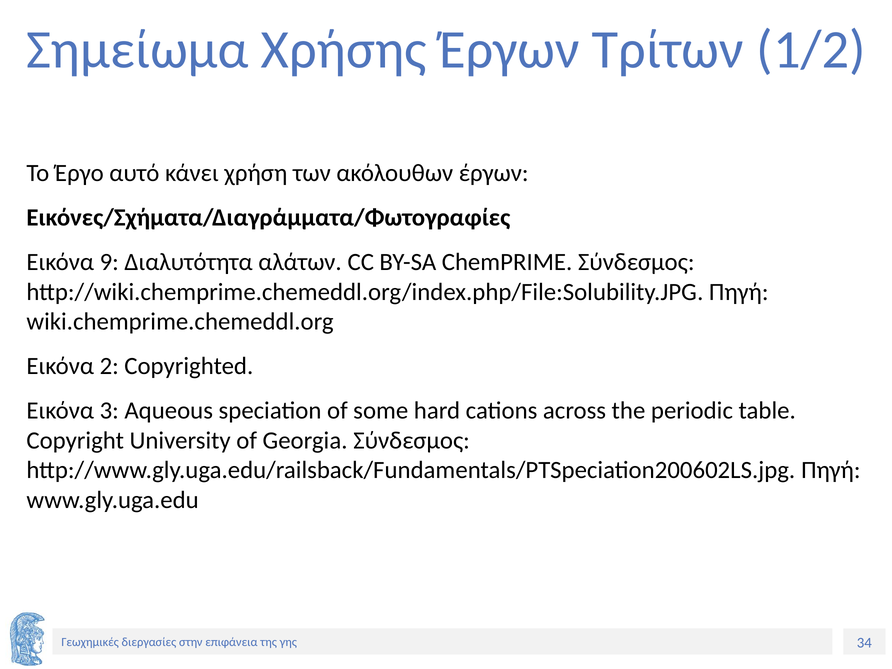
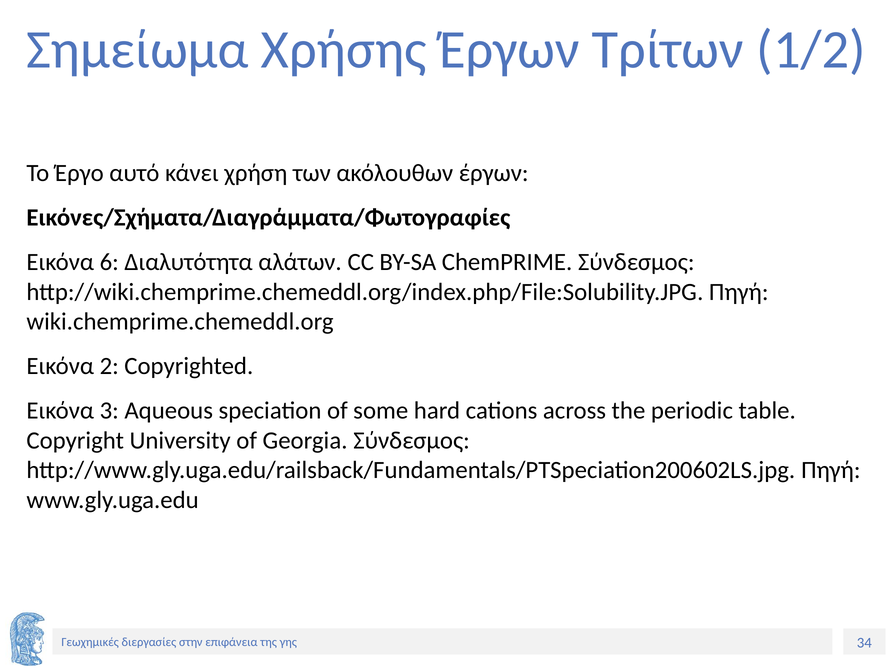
9: 9 -> 6
